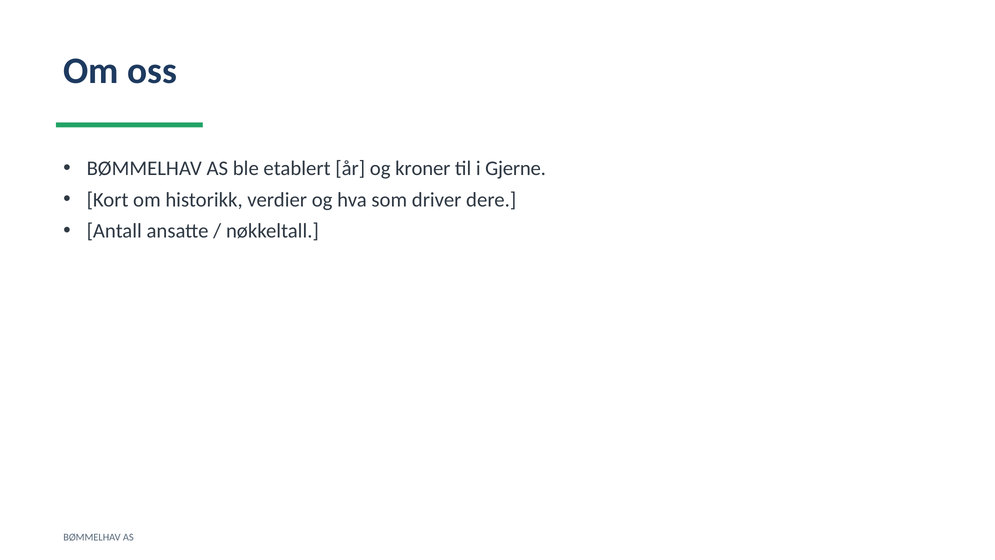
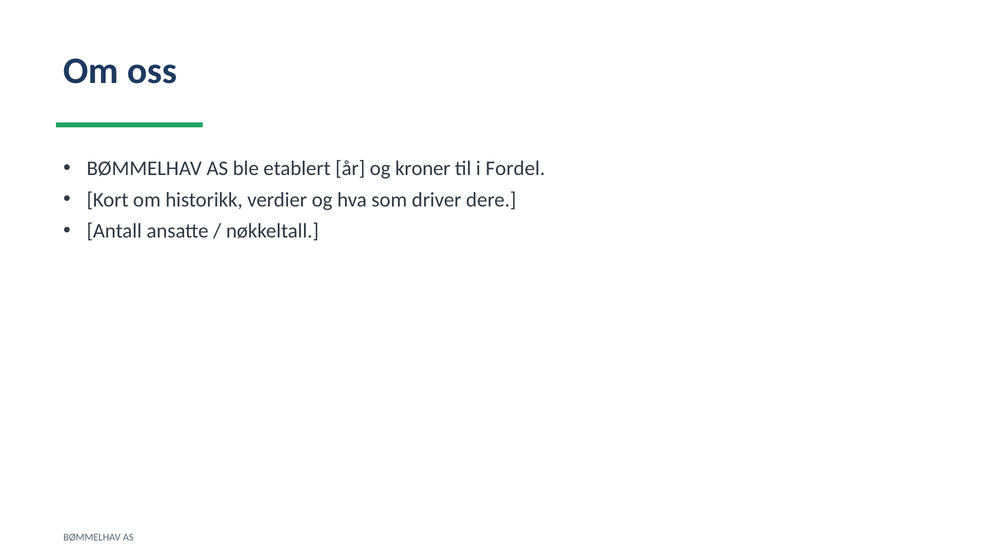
Gjerne: Gjerne -> Fordel
